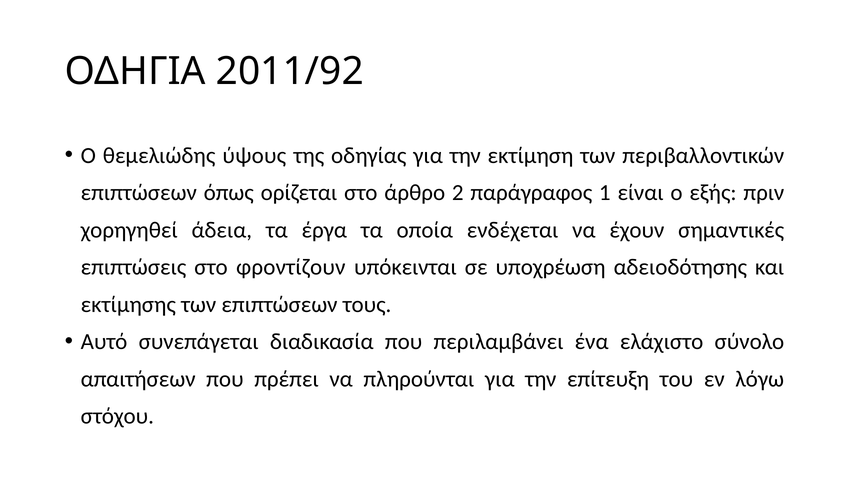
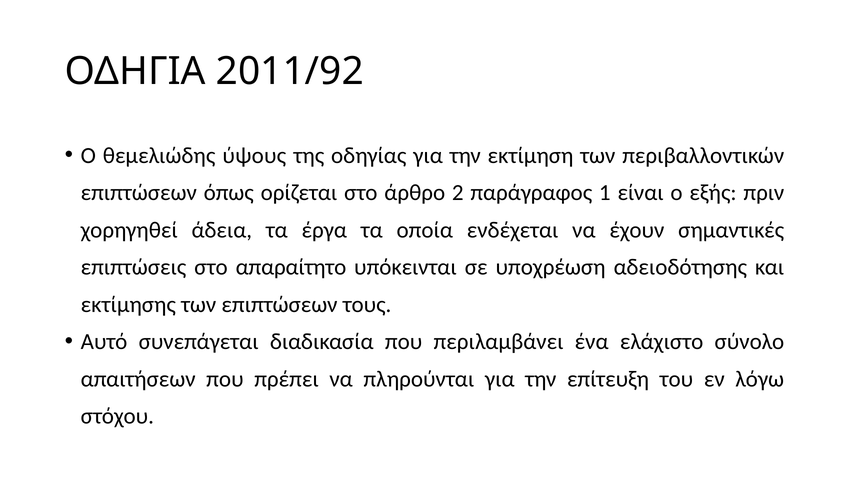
φροντίζουν: φροντίζουν -> απαραίτητο
